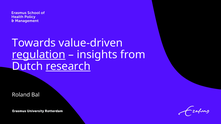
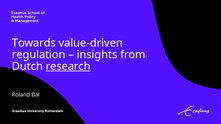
regulation underline: present -> none
